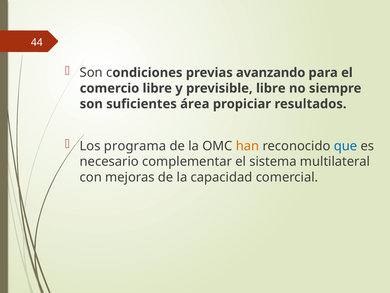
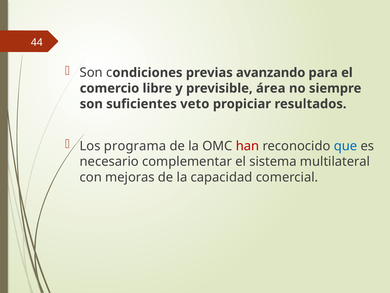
previsible libre: libre -> área
área: área -> veto
han colour: orange -> red
